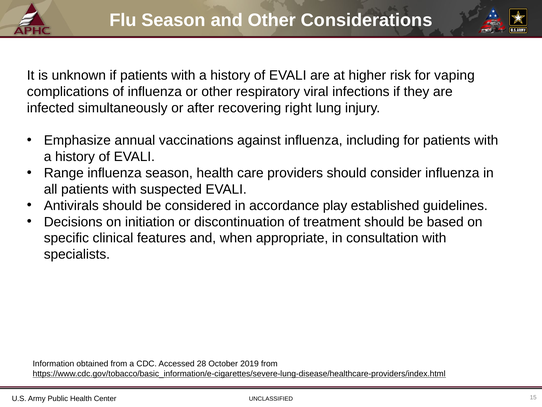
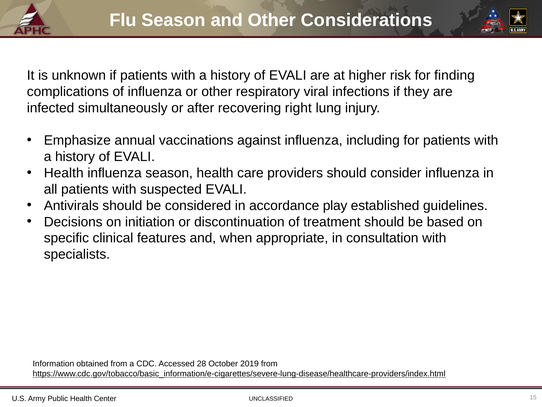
vaping: vaping -> finding
Range at (64, 173): Range -> Health
